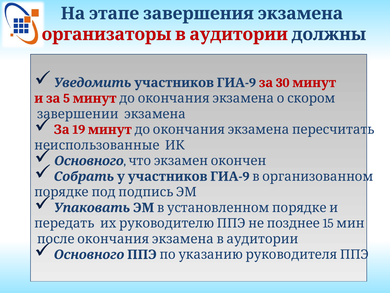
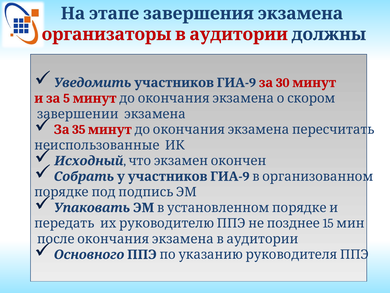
19: 19 -> 35
Основного at (89, 161): Основного -> Исходный
